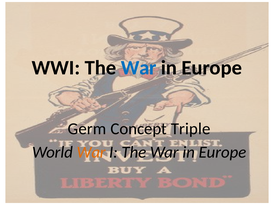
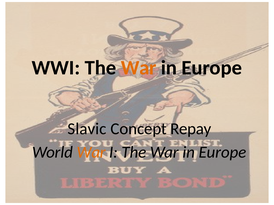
War at (139, 68) colour: blue -> orange
Germ: Germ -> Slavic
Triple: Triple -> Repay
